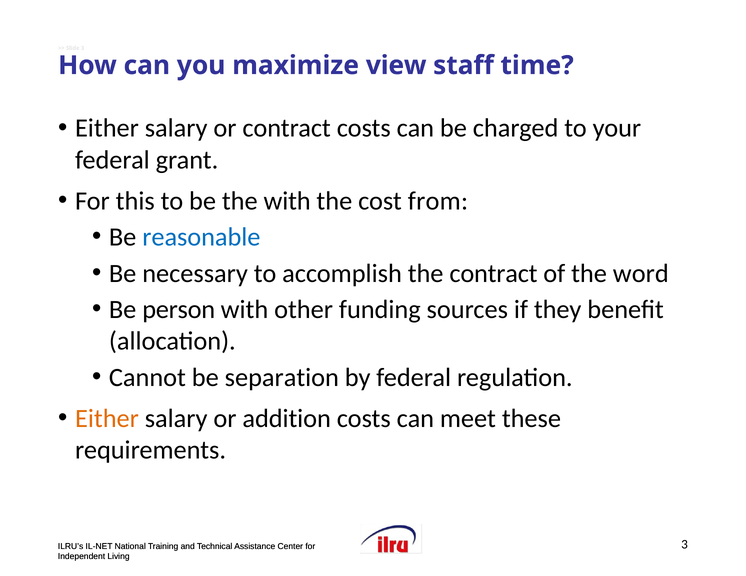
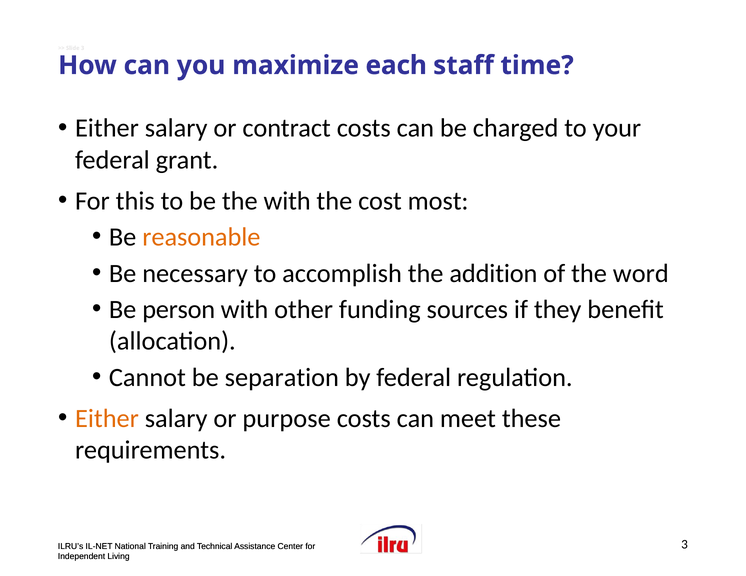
view: view -> each
from: from -> most
reasonable colour: blue -> orange
the contract: contract -> addition
addition: addition -> purpose
